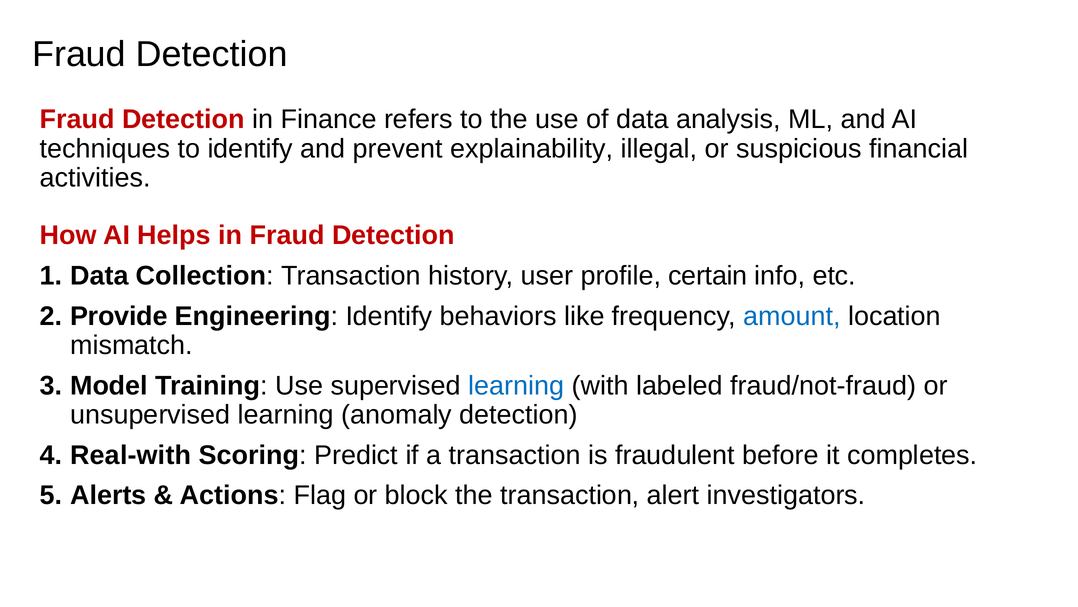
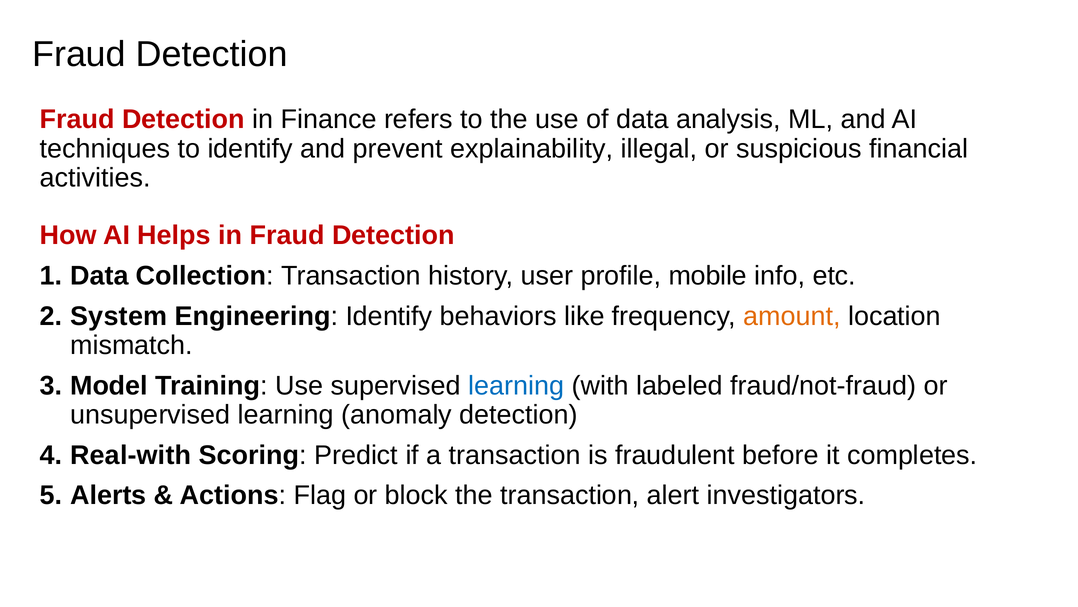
certain: certain -> mobile
Provide: Provide -> System
amount colour: blue -> orange
